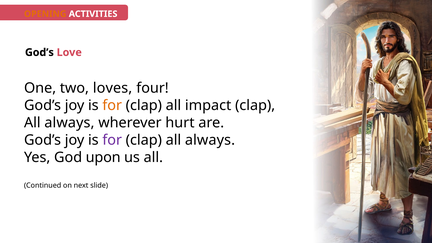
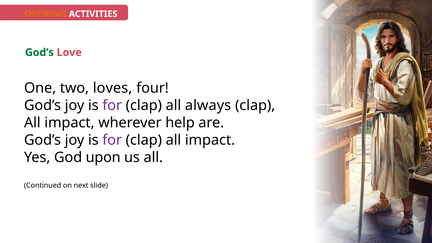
God’s at (39, 52) colour: black -> green
for at (112, 105) colour: orange -> purple
impact: impact -> always
always at (69, 123): always -> impact
hurt: hurt -> help
always at (210, 140): always -> impact
